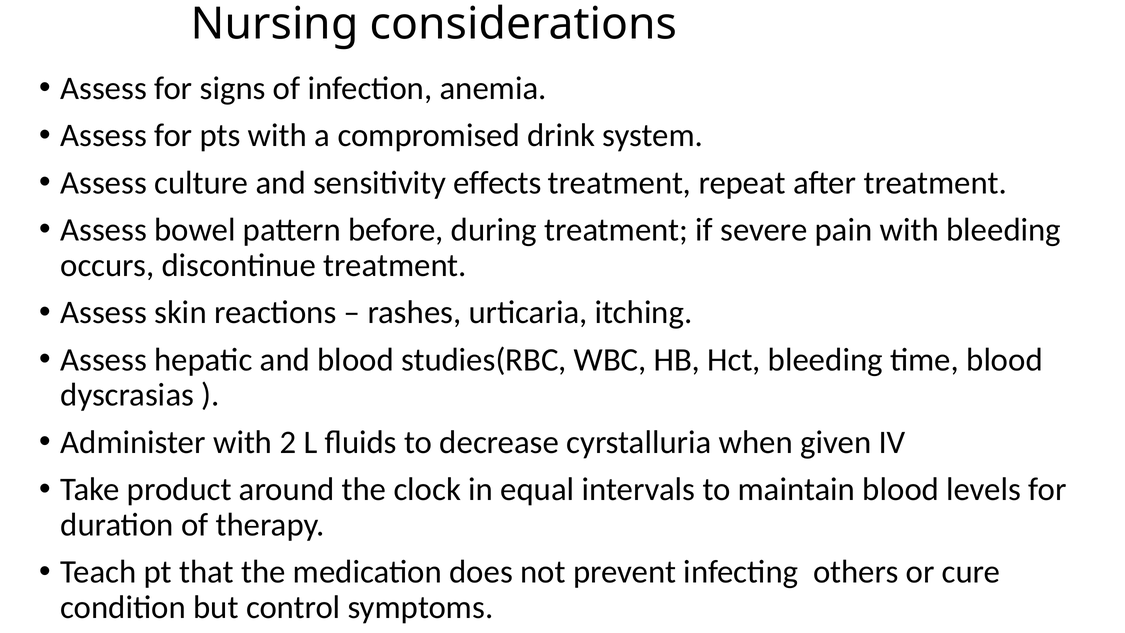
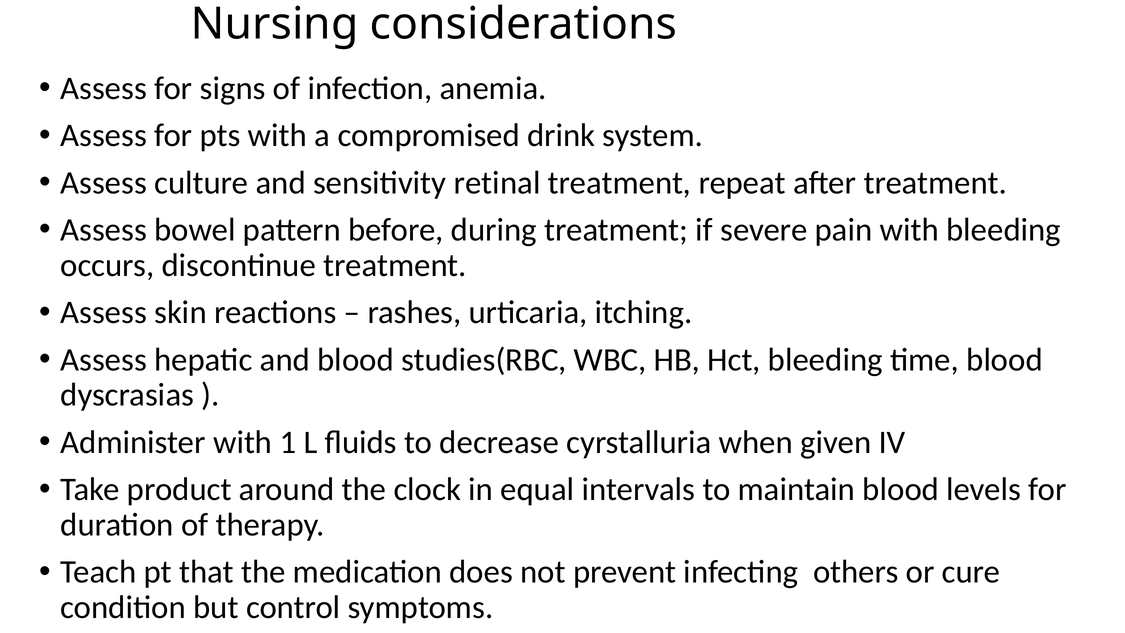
effects: effects -> retinal
2: 2 -> 1
